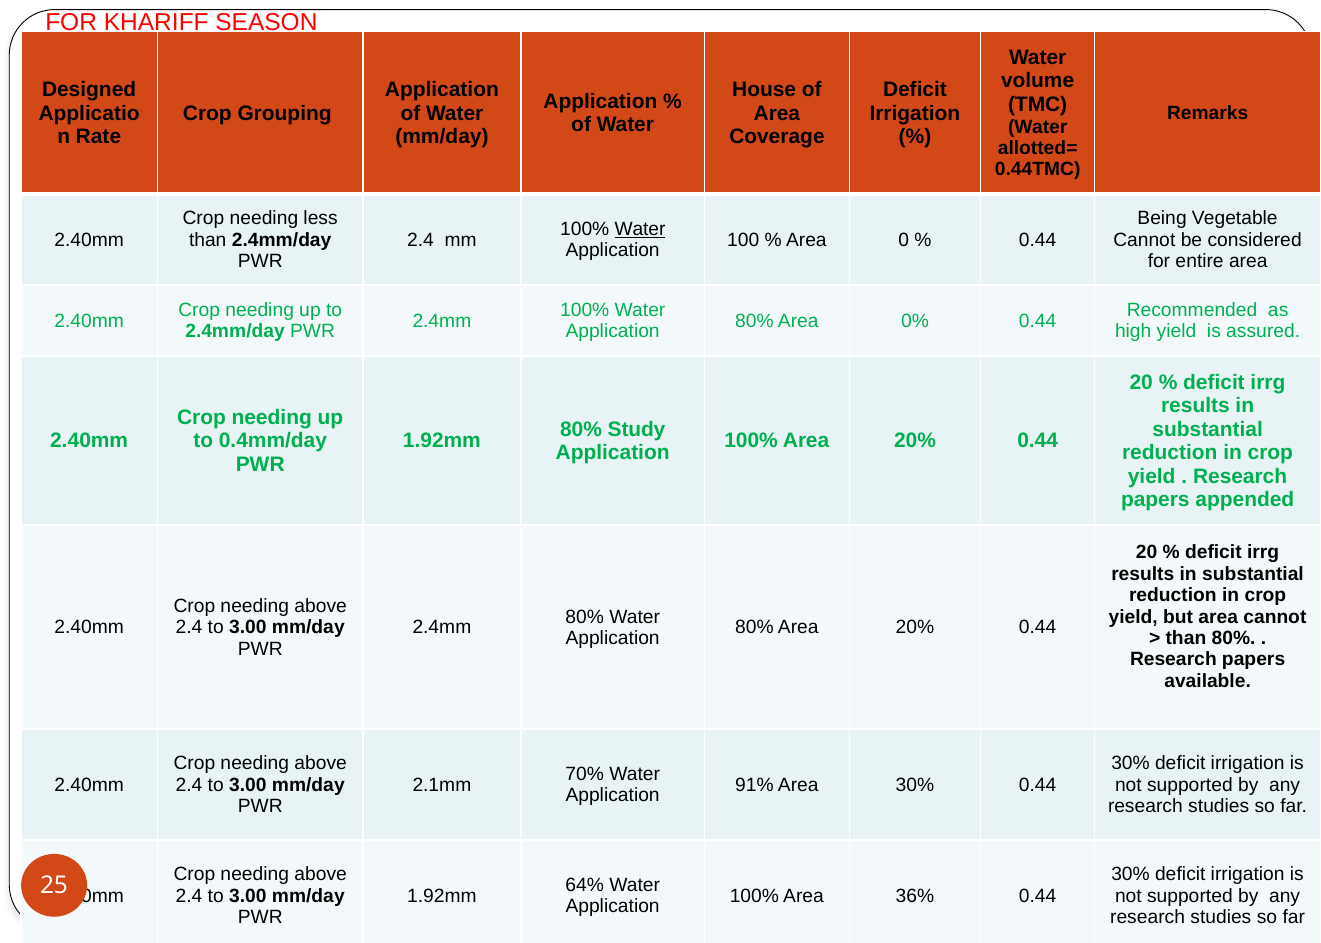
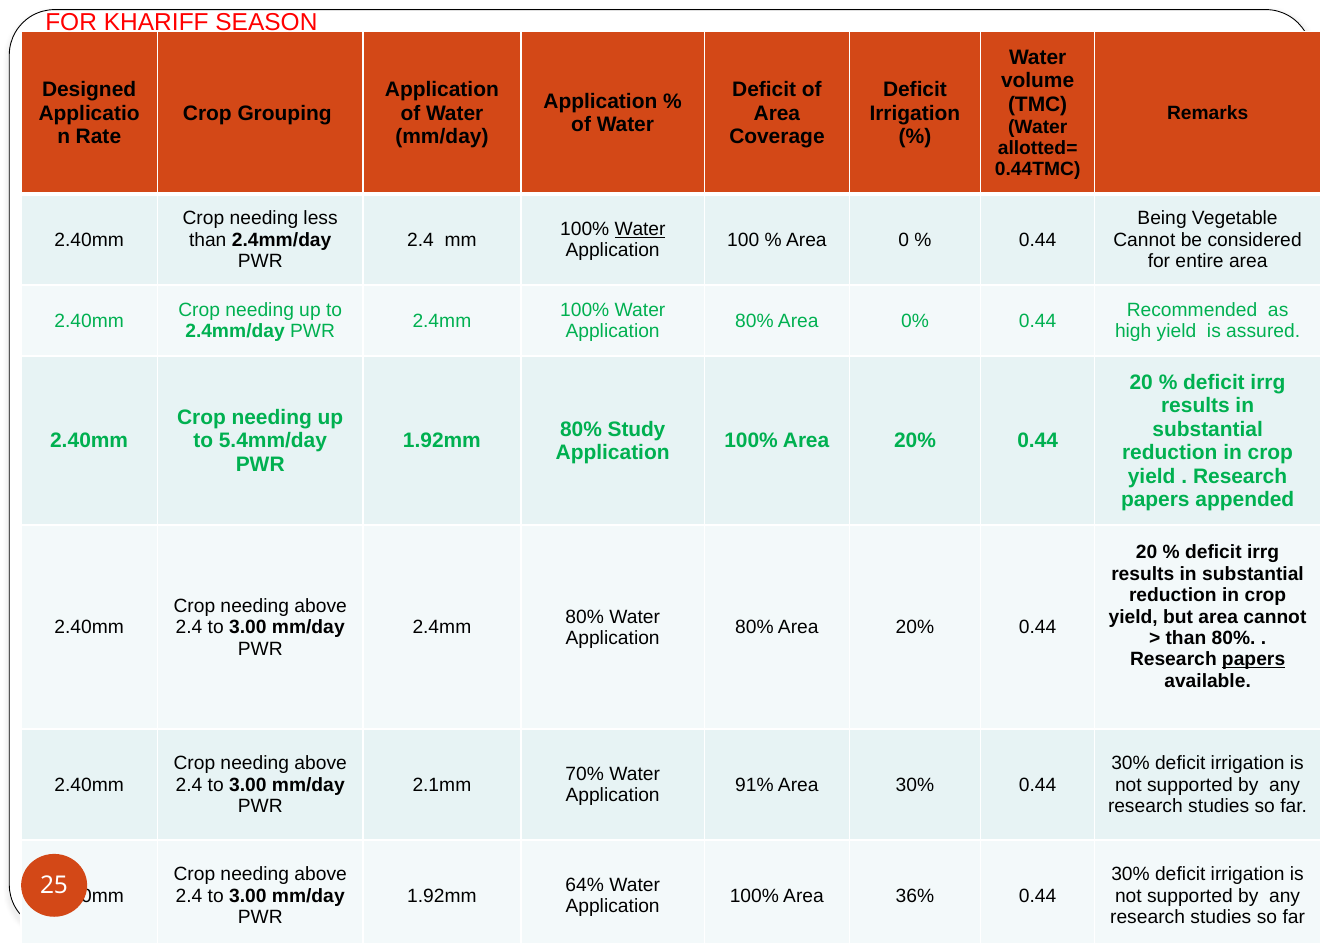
House at (764, 90): House -> Deficit
0.4mm/day: 0.4mm/day -> 5.4mm/day
papers at (1254, 660) underline: none -> present
